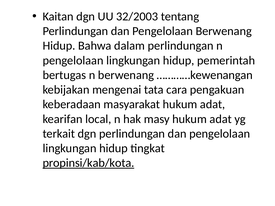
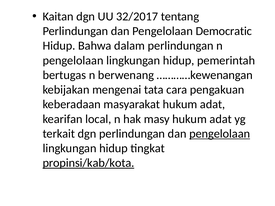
32/2003: 32/2003 -> 32/2017
Pengelolaan Berwenang: Berwenang -> Democratic
pengelolaan at (220, 134) underline: none -> present
